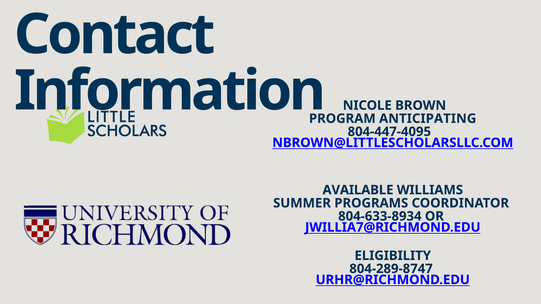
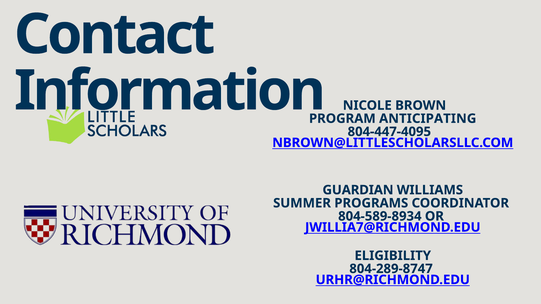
AVAILABLE: AVAILABLE -> GUARDIAN
804-633-8934: 804-633-8934 -> 804-589-8934
